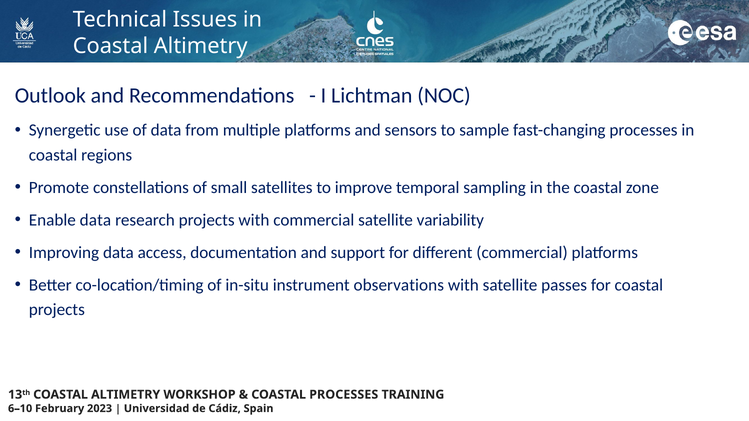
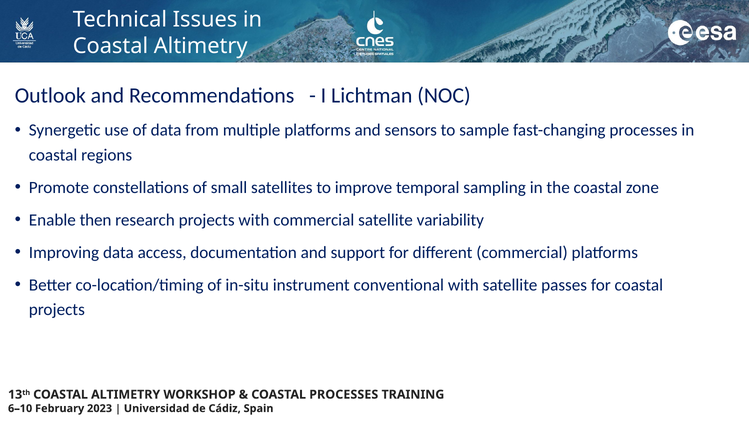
Enable data: data -> then
observations: observations -> conventional
